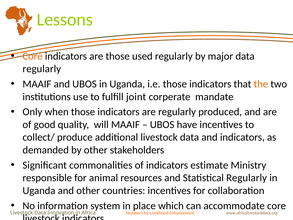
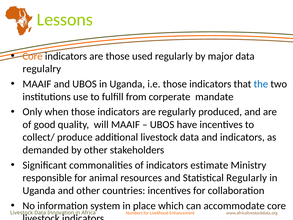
regularly at (42, 69): regularly -> regulalry
the colour: orange -> blue
joint: joint -> from
